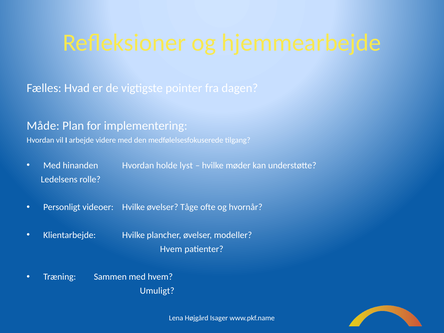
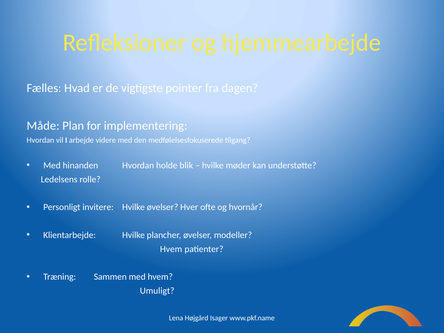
lyst: lyst -> blik
videoer: videoer -> invitere
Tåge: Tåge -> Hver
